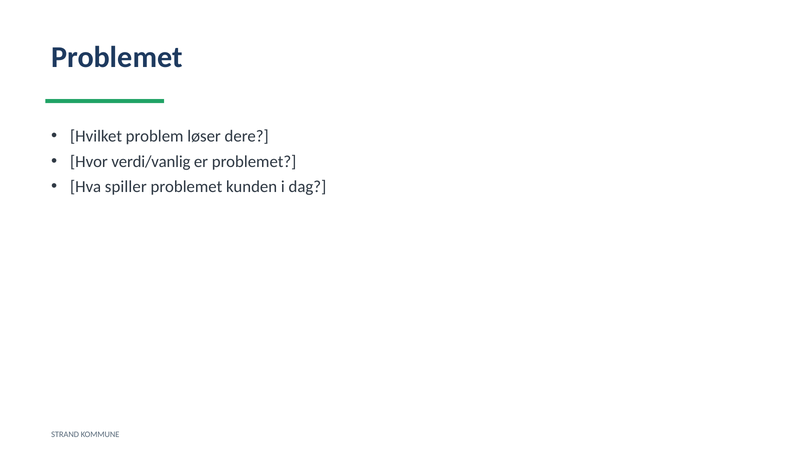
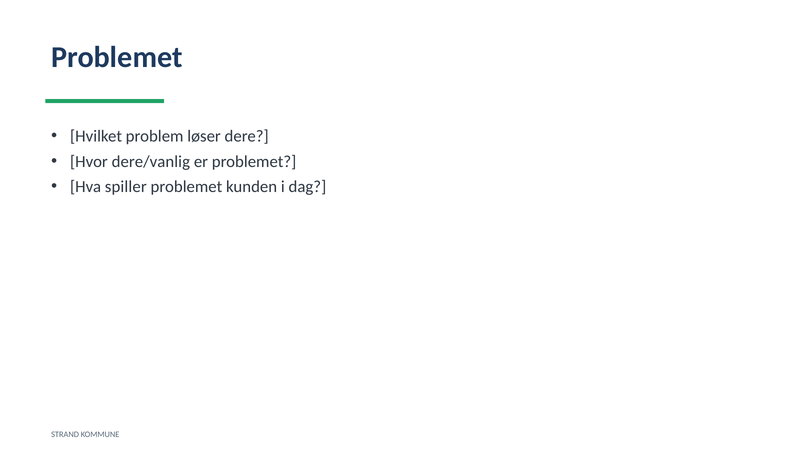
verdi/vanlig: verdi/vanlig -> dere/vanlig
